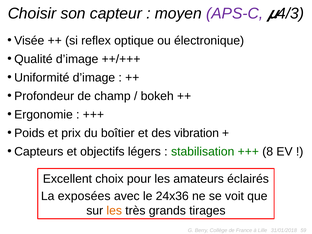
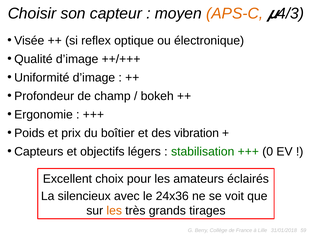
APS-C colour: purple -> orange
8: 8 -> 0
exposées: exposées -> silencieux
